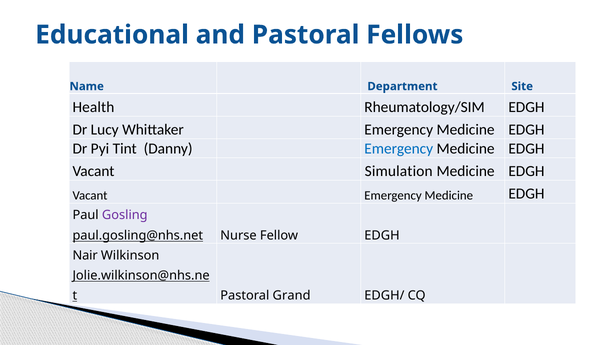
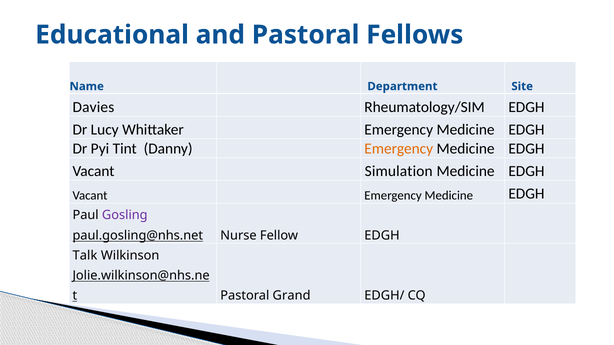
Health: Health -> Davies
Emergency at (399, 149) colour: blue -> orange
Nair: Nair -> Talk
